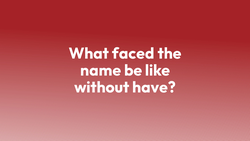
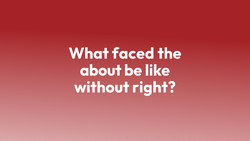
name: name -> about
have: have -> right
